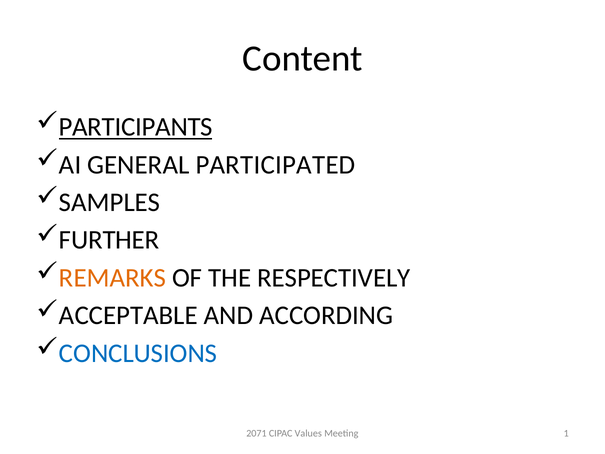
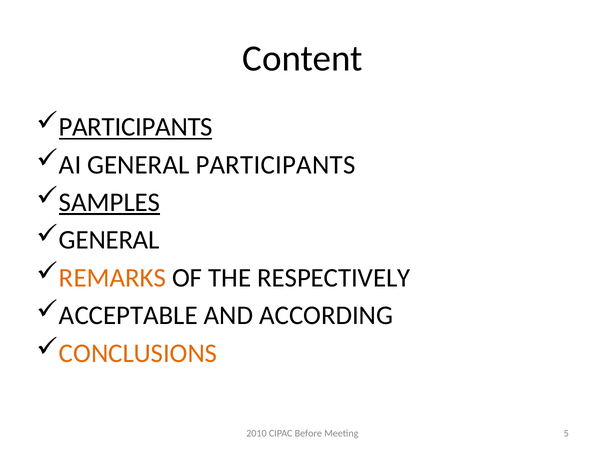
GENERAL PARTICIPATED: PARTICIPATED -> PARTICIPANTS
SAMPLES underline: none -> present
FURTHER at (109, 240): FURTHER -> GENERAL
CONCLUSIONS colour: blue -> orange
2071: 2071 -> 2010
Values: Values -> Before
1: 1 -> 5
